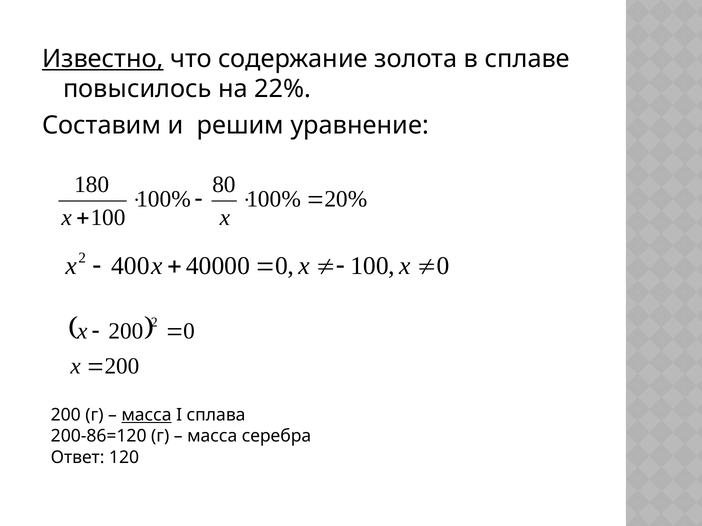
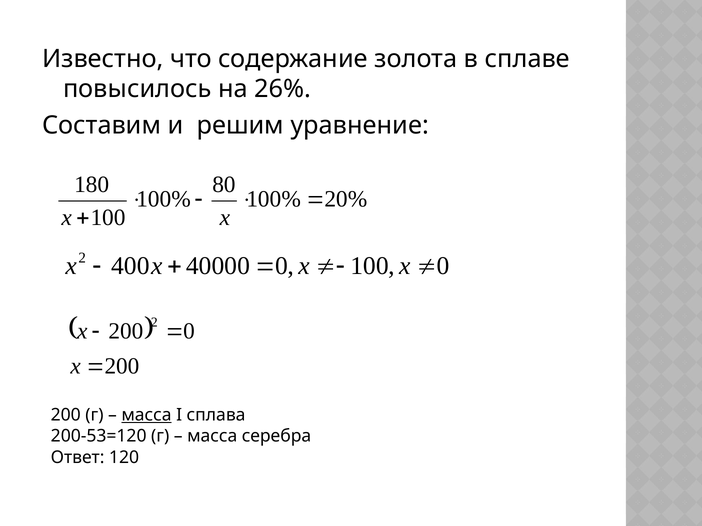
Известно underline: present -> none
22%: 22% -> 26%
200-86=120: 200-86=120 -> 200-53=120
